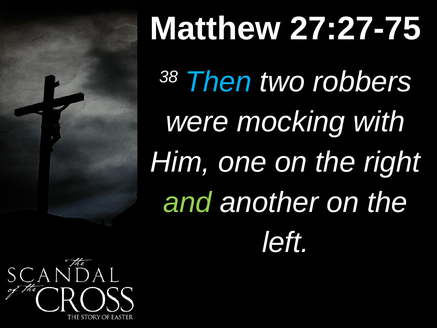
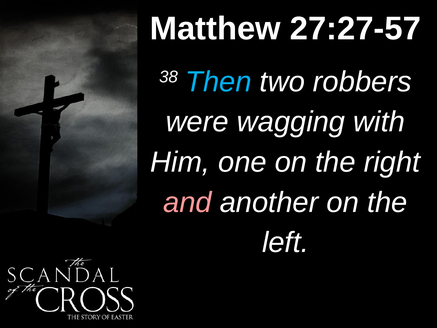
27:27-75: 27:27-75 -> 27:27-57
mocking: mocking -> wagging
and colour: light green -> pink
